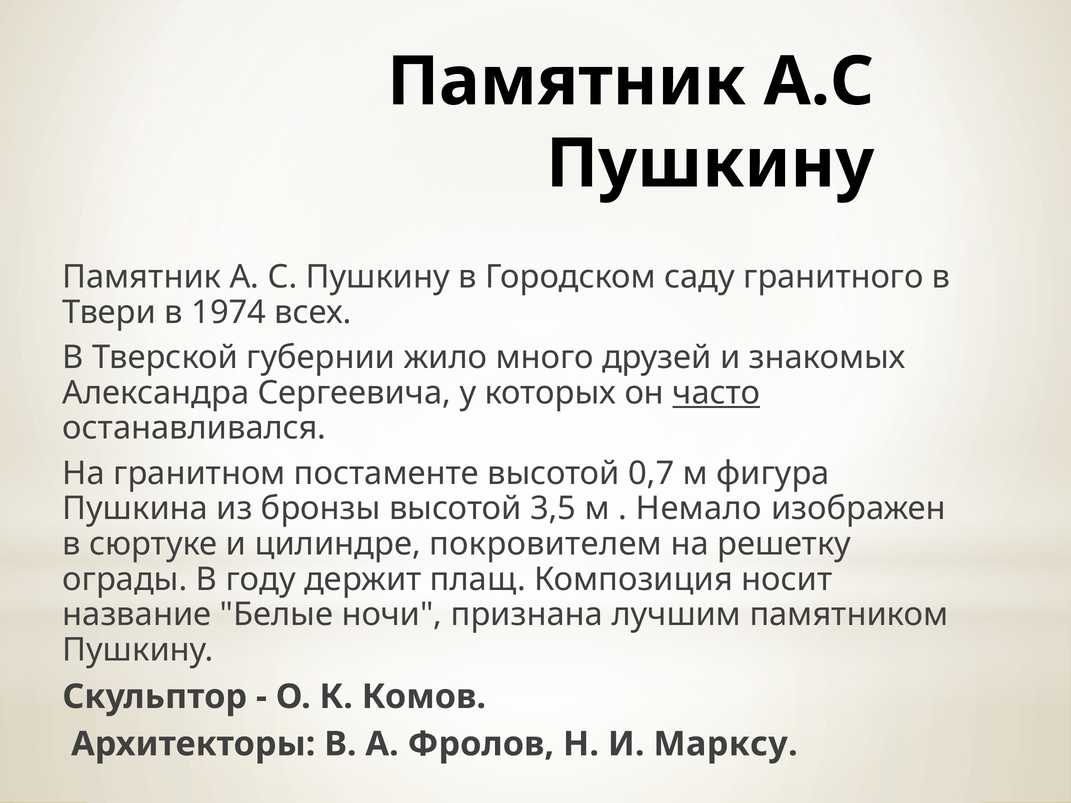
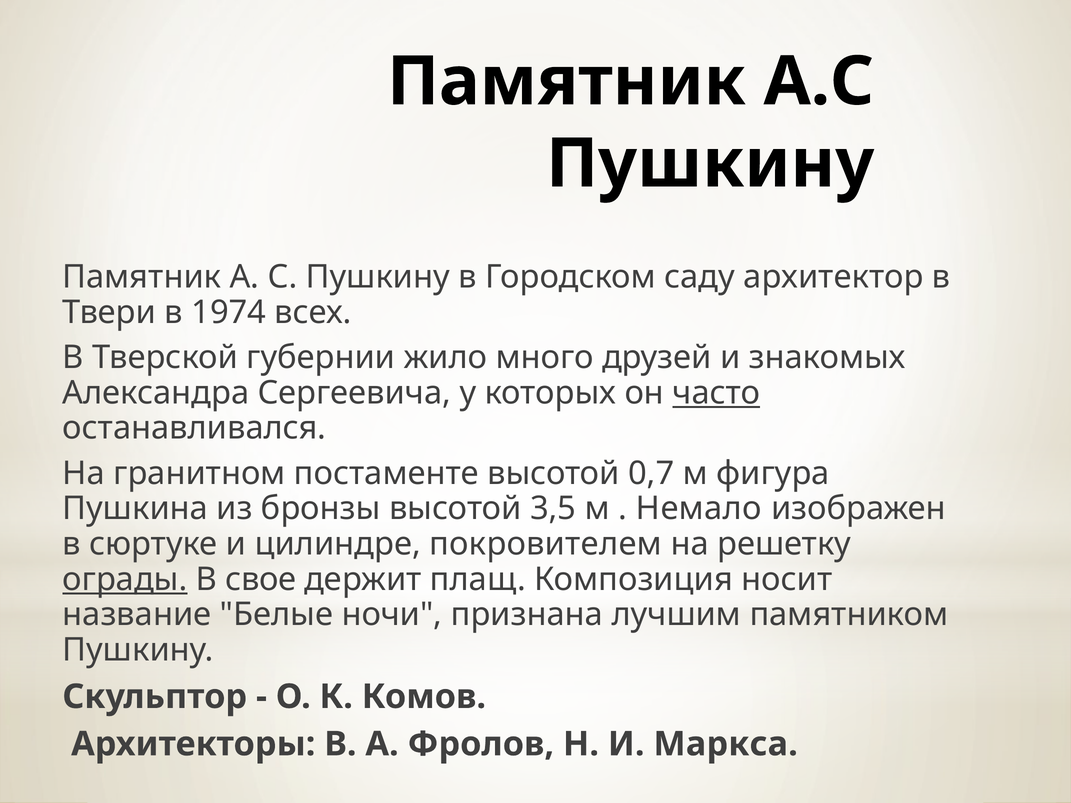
гранитного: гранитного -> архитектор
ограды underline: none -> present
году: году -> свое
Марксу: Марксу -> Маркса
